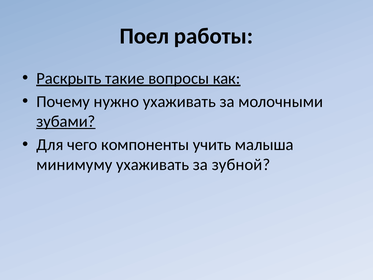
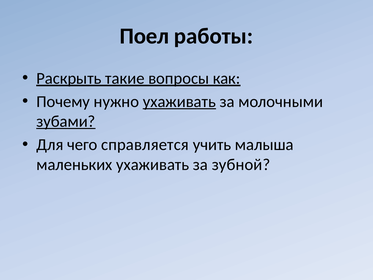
ухаживать at (179, 101) underline: none -> present
компоненты: компоненты -> справляется
минимуму: минимуму -> маленьких
